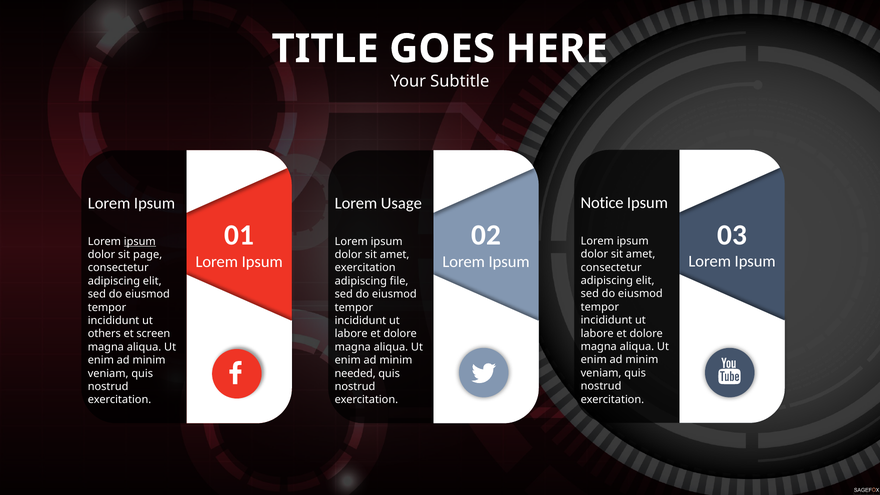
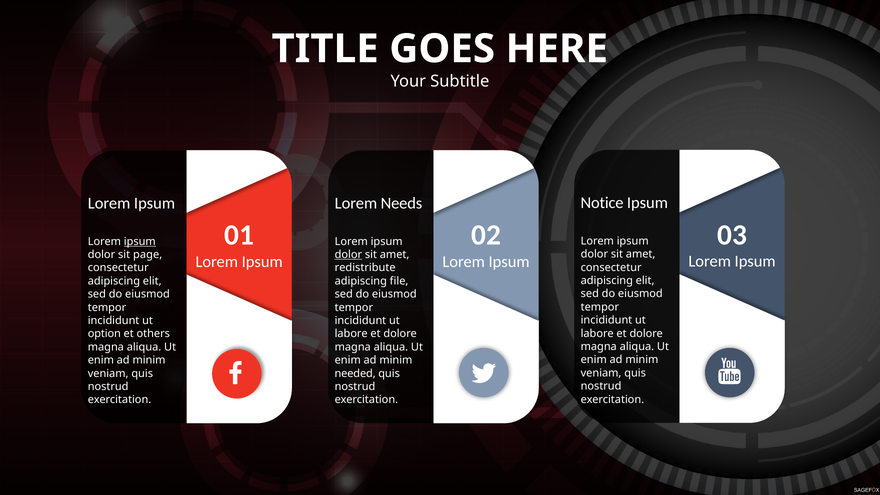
Usage: Usage -> Needs
dolor at (348, 255) underline: none -> present
exercitation at (365, 268): exercitation -> redistribute
others: others -> option
screen: screen -> others
